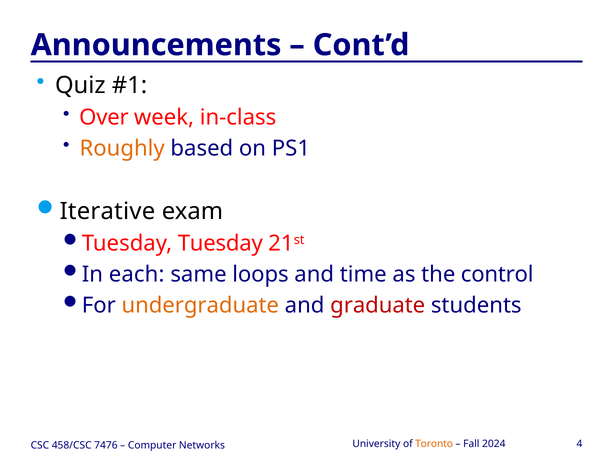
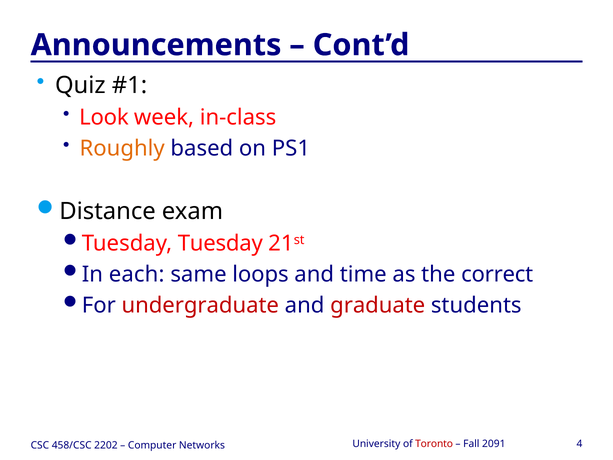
Over: Over -> Look
Iterative: Iterative -> Distance
control: control -> correct
undergraduate colour: orange -> red
Toronto colour: orange -> red
2024: 2024 -> 2091
7476: 7476 -> 2202
